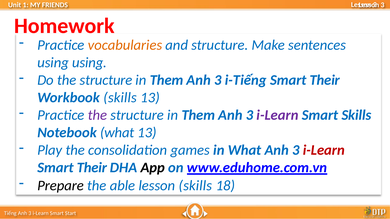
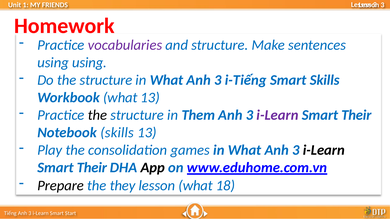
vocabularies colour: orange -> purple
Them at (167, 80): Them -> What
Their at (325, 80): Their -> Skills
Workbook skills: skills -> what
the at (97, 115) colour: purple -> black
Skills at (356, 115): Skills -> Their
Notebook what: what -> skills
i-Learn at (324, 150) colour: red -> black
able: able -> they
lesson skills: skills -> what
